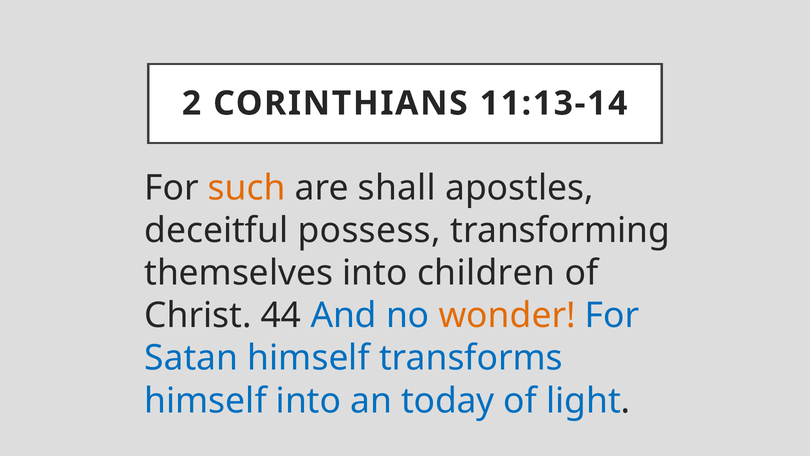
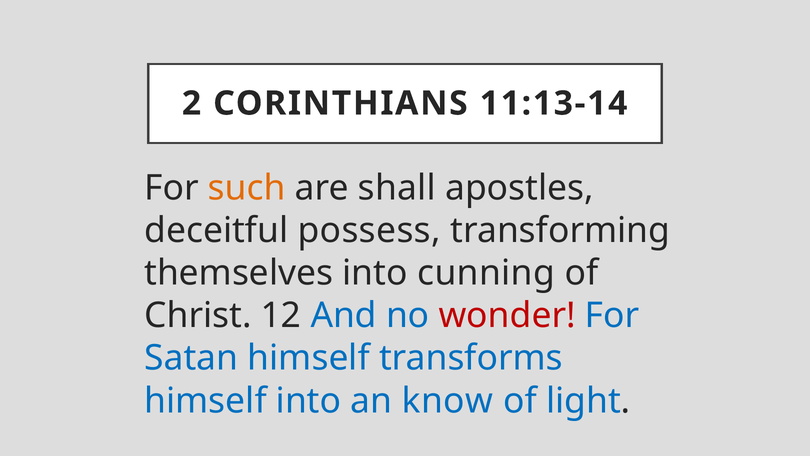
children: children -> cunning
44: 44 -> 12
wonder colour: orange -> red
today: today -> know
